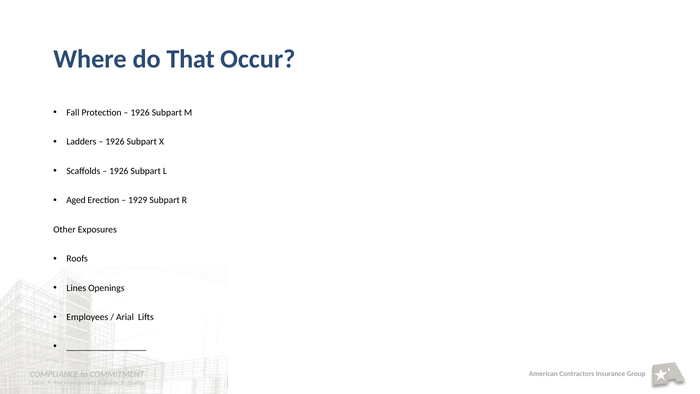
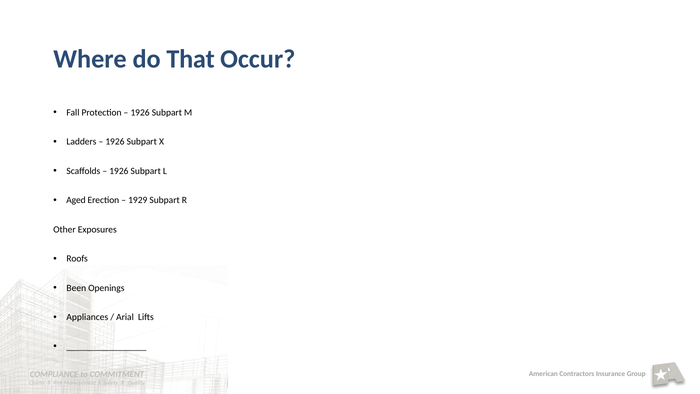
Lines: Lines -> Been
Employees: Employees -> Appliances
